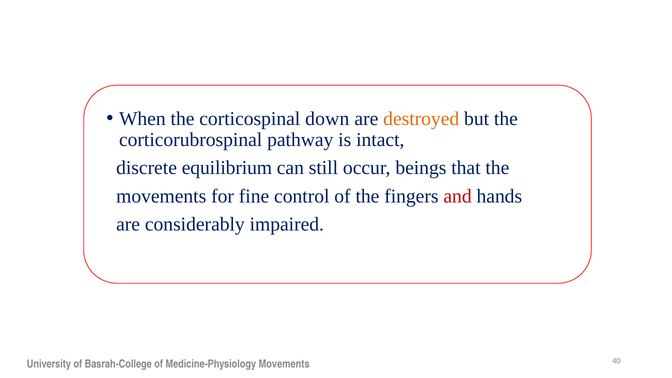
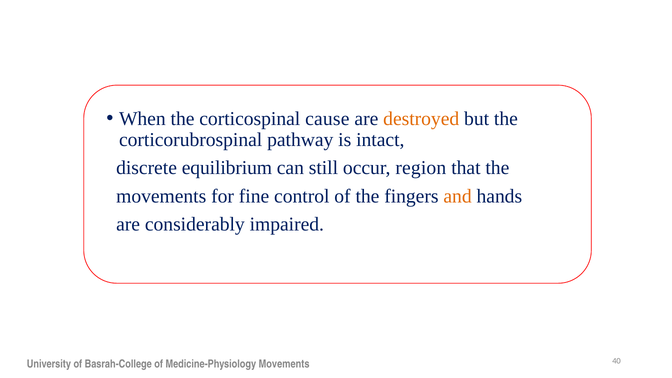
down: down -> cause
beings: beings -> region
and colour: red -> orange
